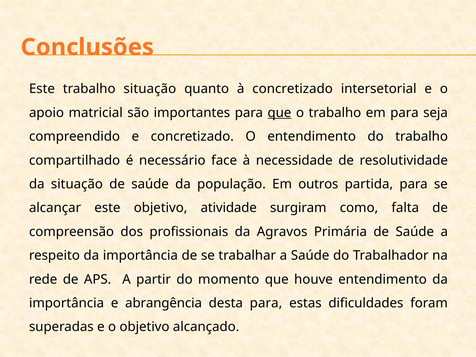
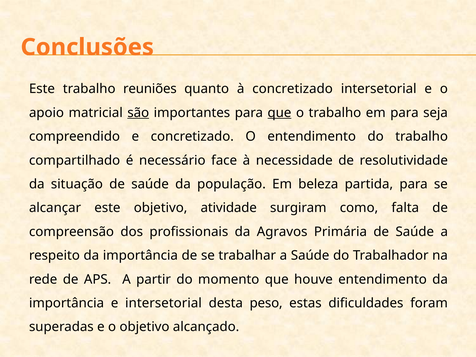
trabalho situação: situação -> reuniões
são underline: none -> present
outros: outros -> beleza
e abrangência: abrangência -> intersetorial
desta para: para -> peso
